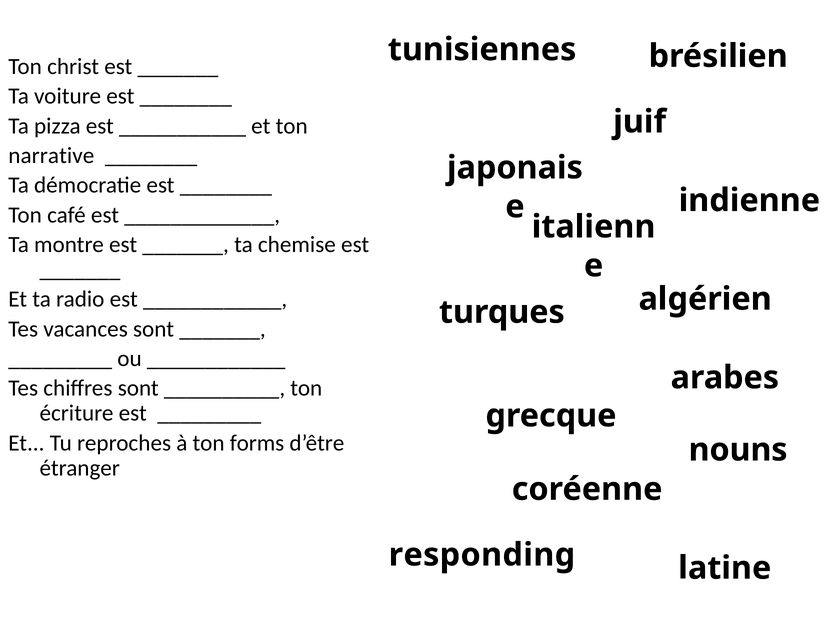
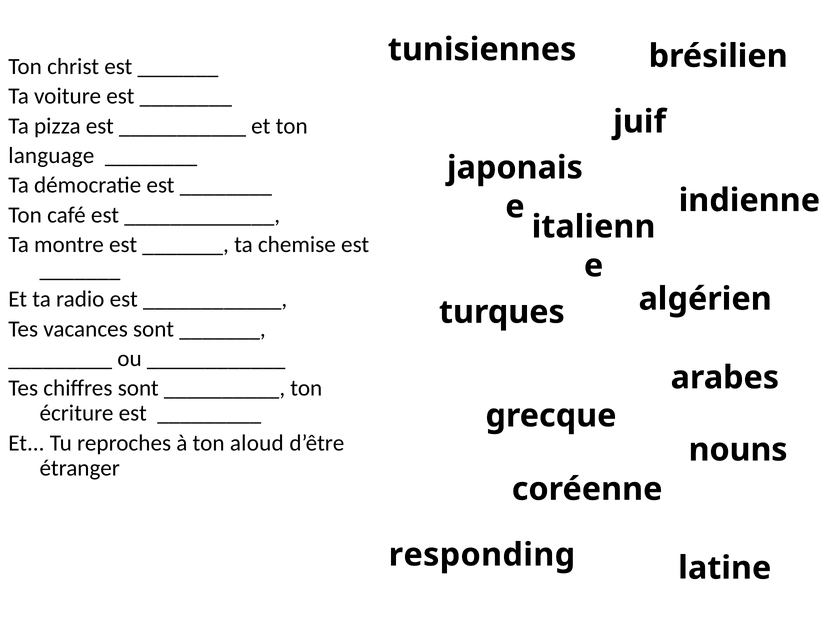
narrative: narrative -> language
forms: forms -> aloud
